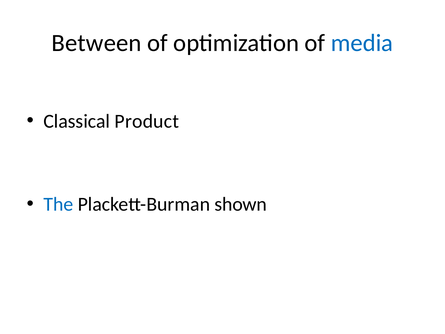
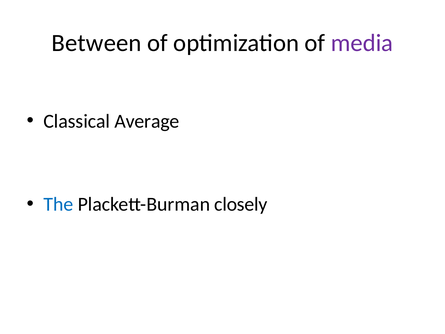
media colour: blue -> purple
Product: Product -> Average
shown: shown -> closely
